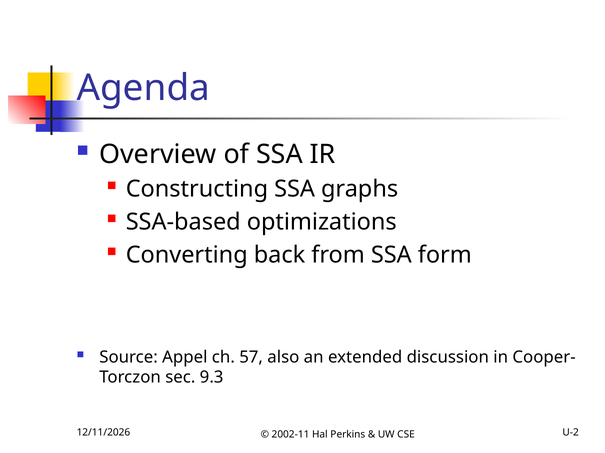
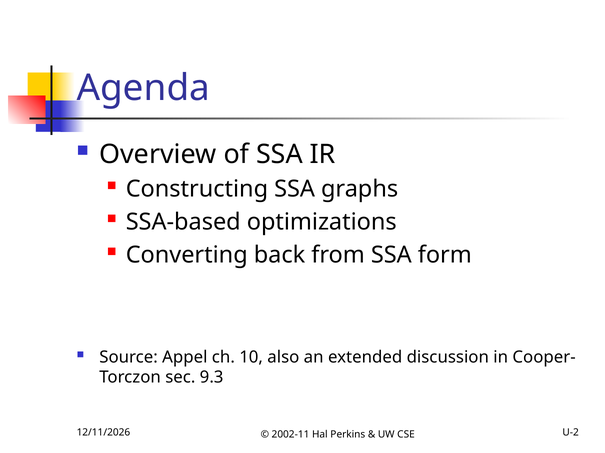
57: 57 -> 10
